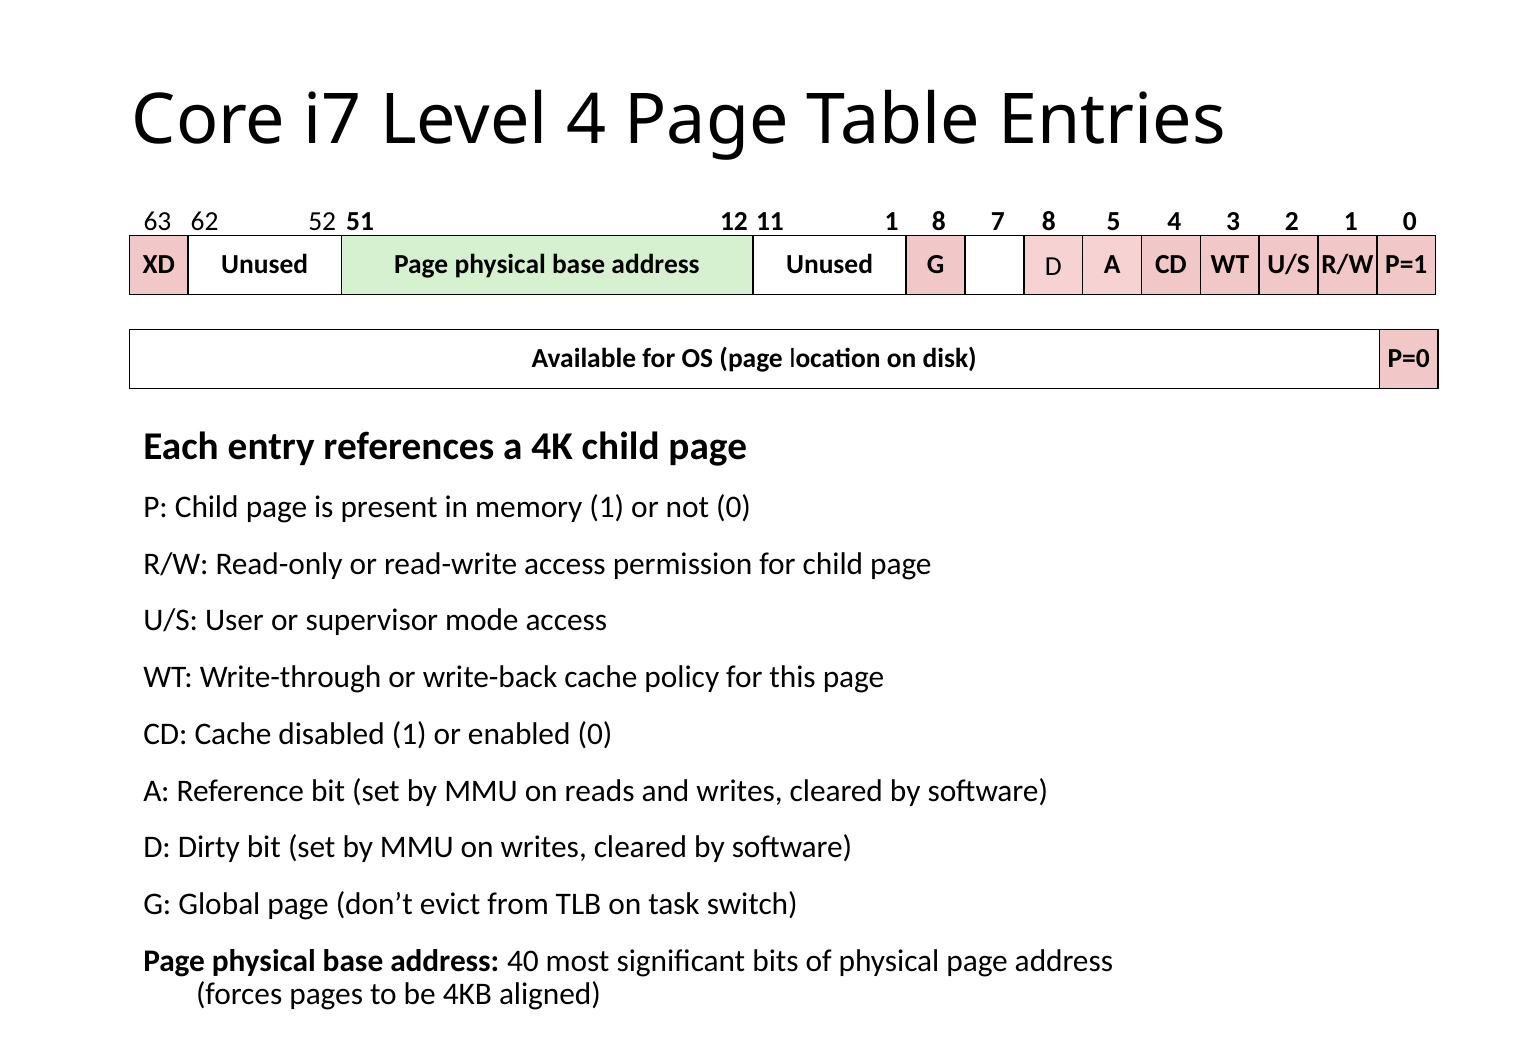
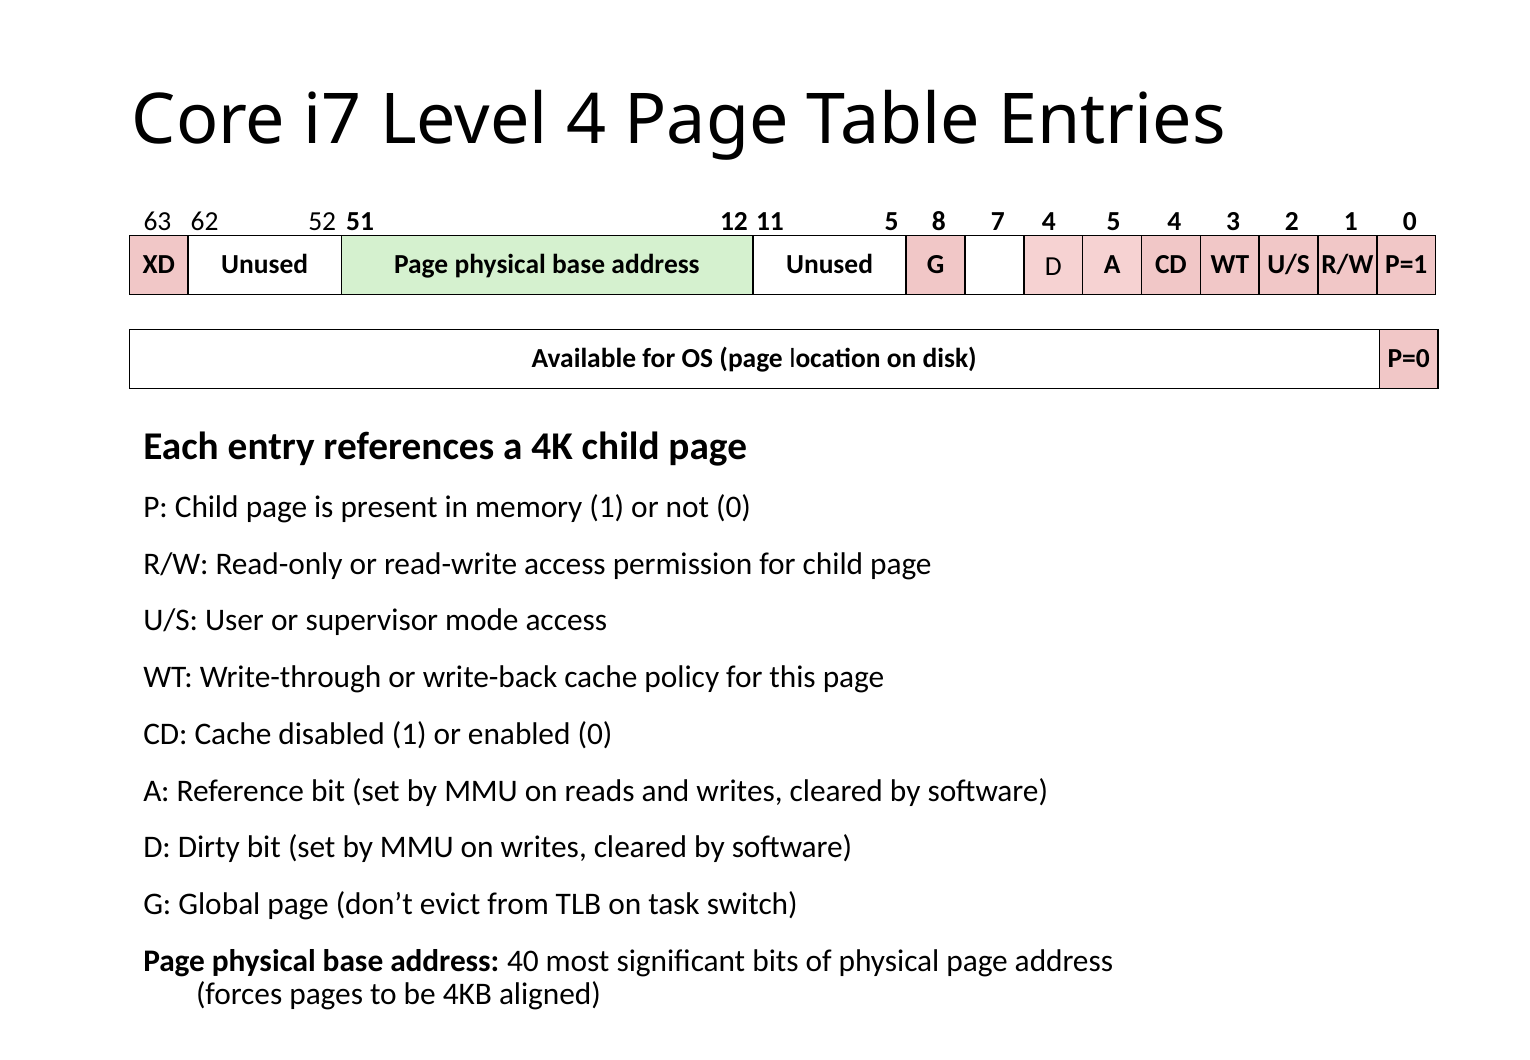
11 1: 1 -> 5
7 8: 8 -> 4
